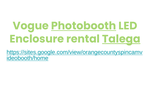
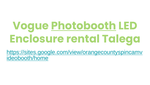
Talega underline: present -> none
